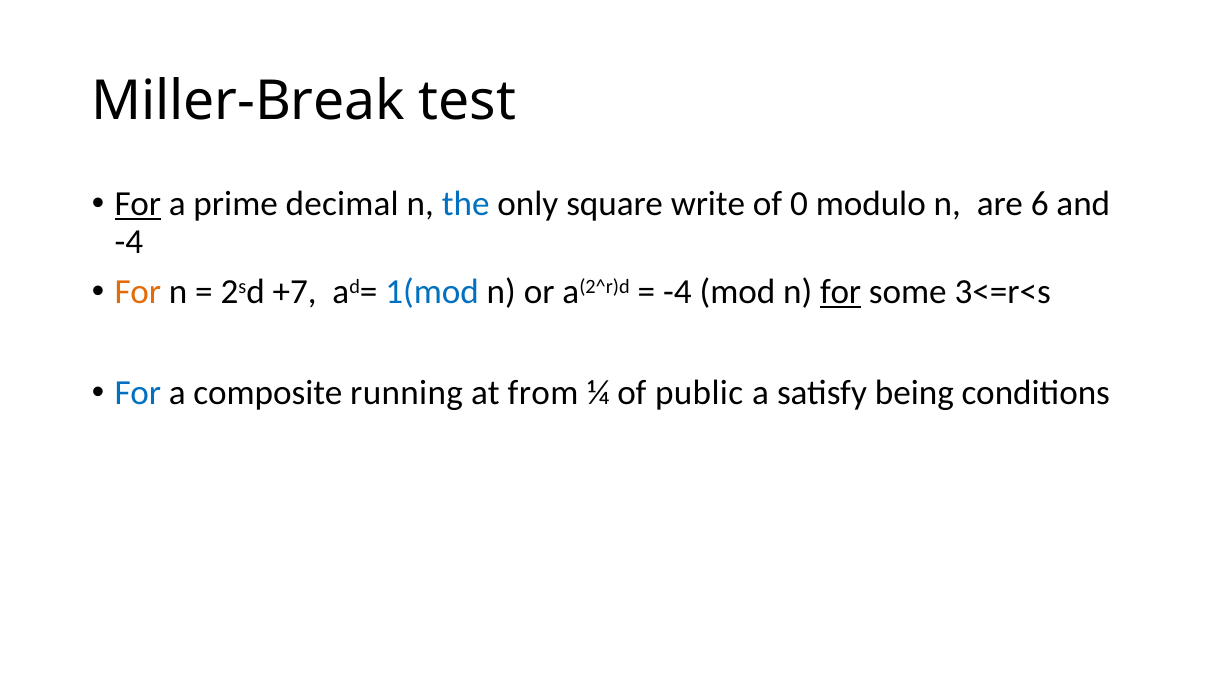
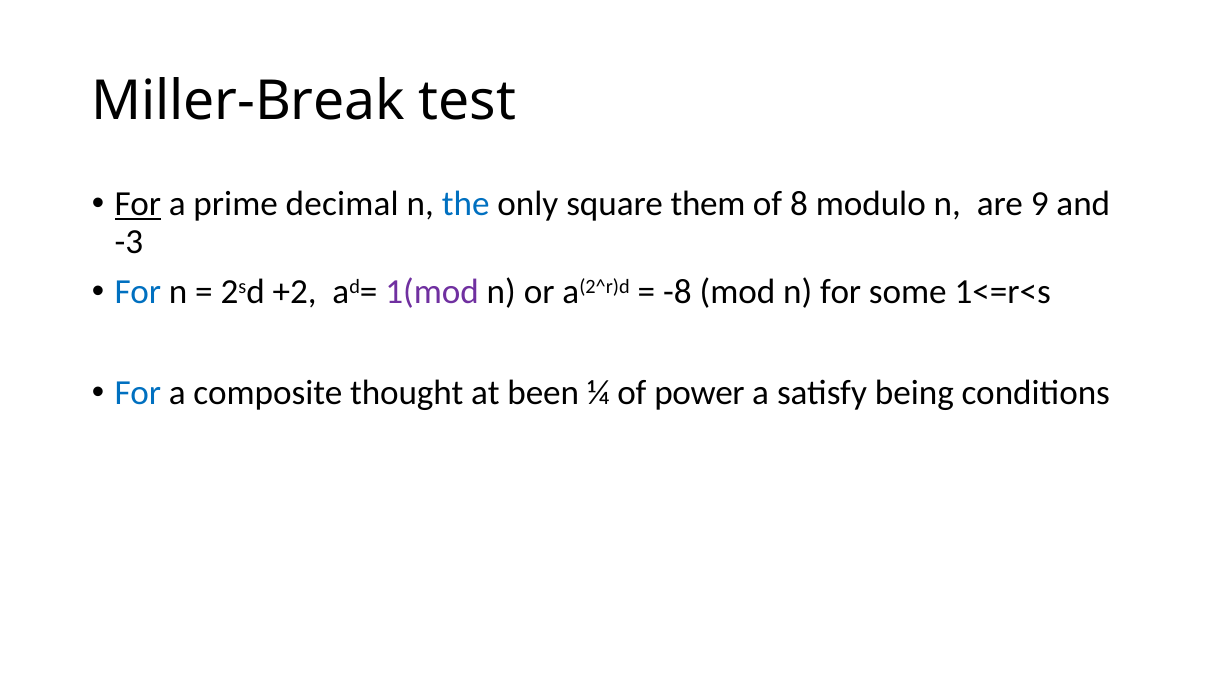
write: write -> them
0: 0 -> 8
6: 6 -> 9
-4 at (129, 242): -4 -> -3
For at (138, 292) colour: orange -> blue
+7: +7 -> +2
1(mod colour: blue -> purple
-4 at (677, 292): -4 -> -8
for at (841, 292) underline: present -> none
3<=r<s: 3<=r<s -> 1<=r<s
running: running -> thought
from: from -> been
public: public -> power
